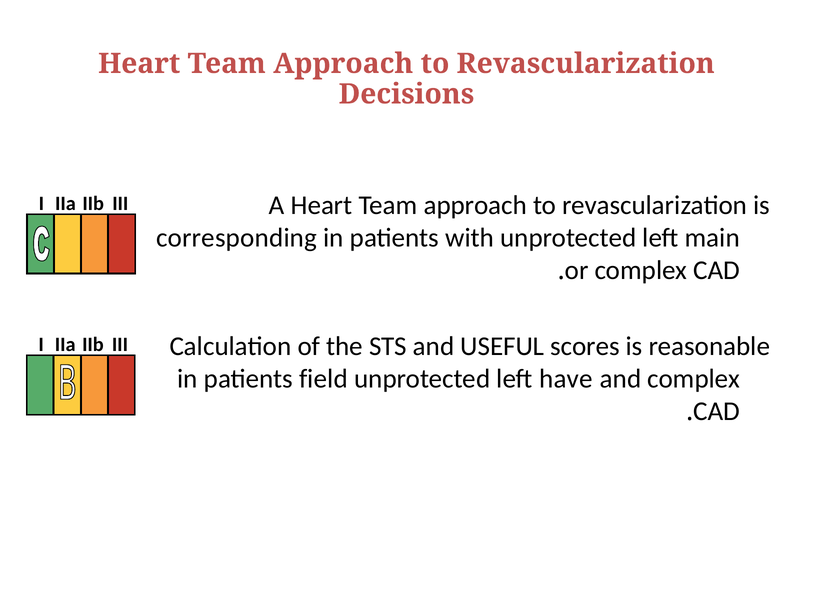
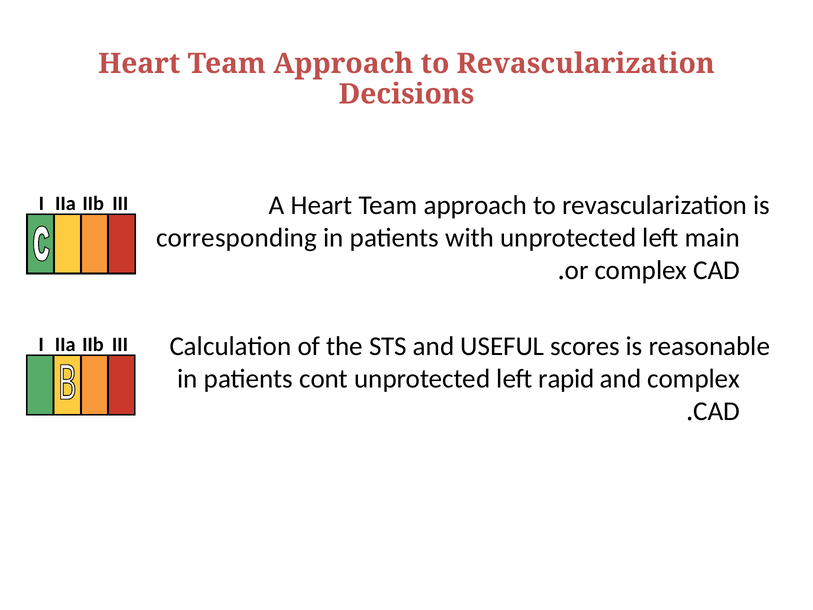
field: field -> cont
have: have -> rapid
